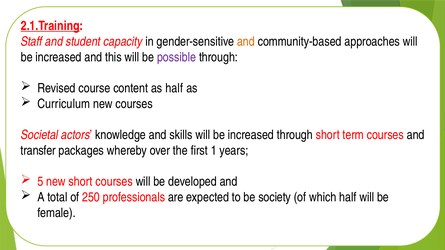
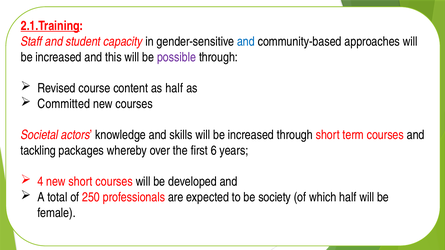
and at (246, 42) colour: orange -> blue
Curriculum: Curriculum -> Committed
transfer: transfer -> tackling
1: 1 -> 6
5: 5 -> 4
